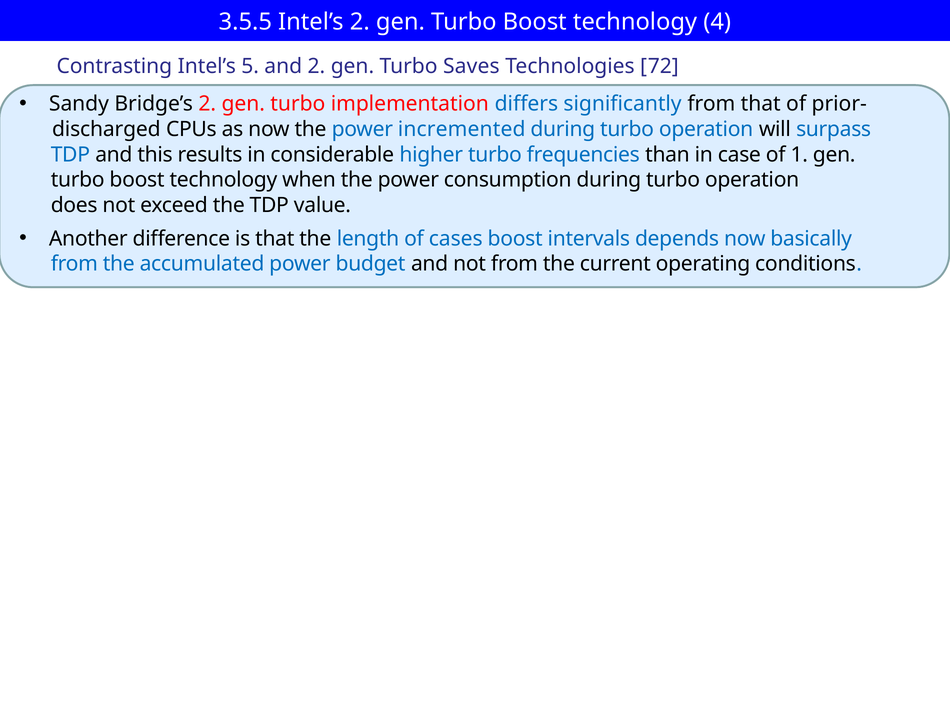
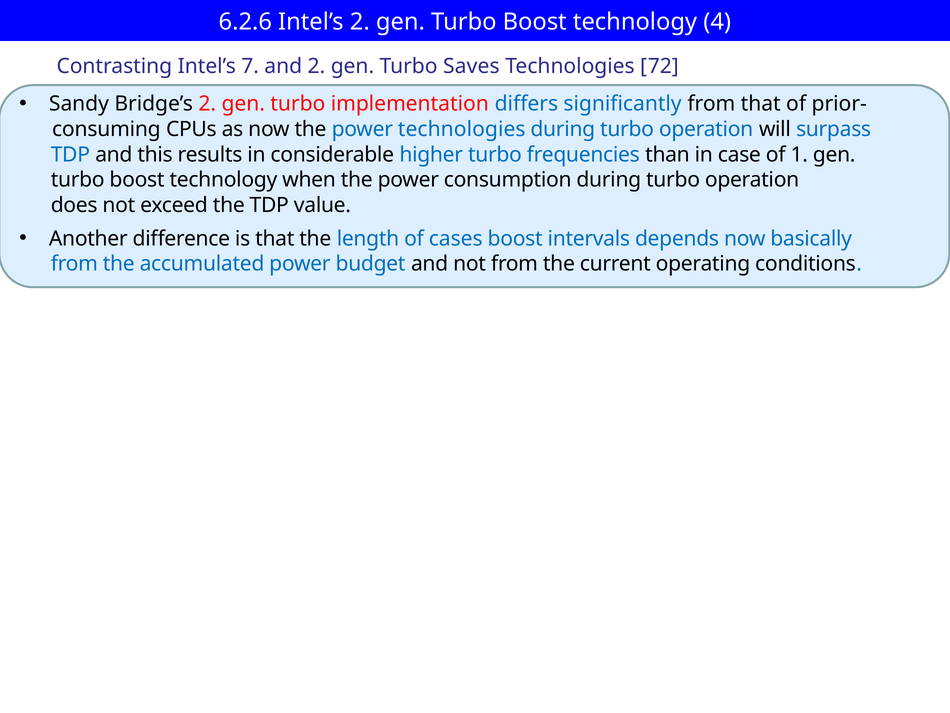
3.5.5: 3.5.5 -> 6.2.6
5: 5 -> 7
discharged: discharged -> consuming
power incremented: incremented -> technologies
